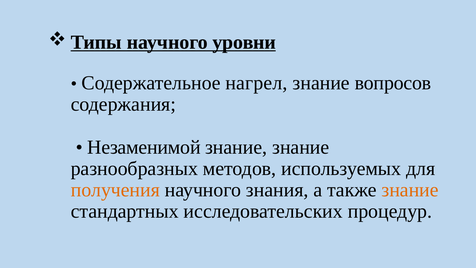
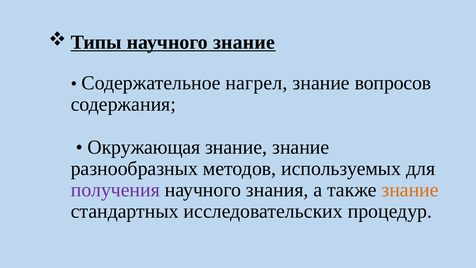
научного уровни: уровни -> знание
Незаменимой: Незаменимой -> Окружающая
получения colour: orange -> purple
